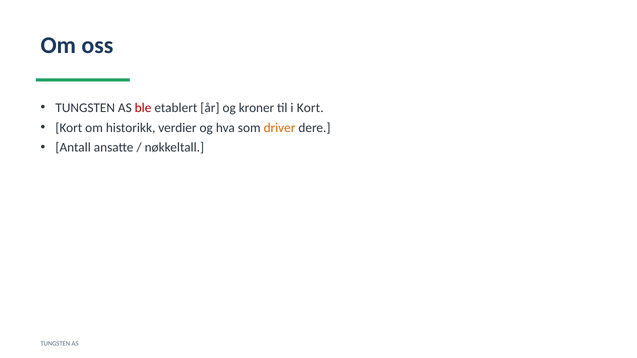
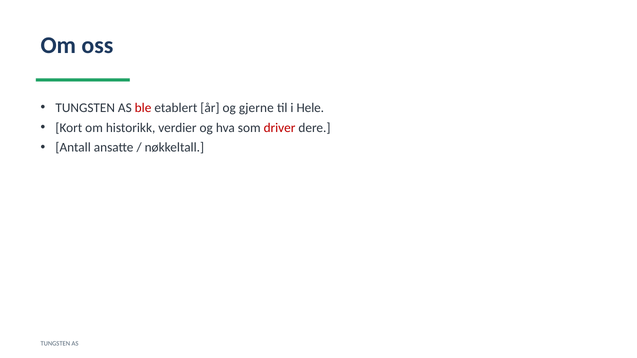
kroner: kroner -> gjerne
i Kort: Kort -> Hele
driver colour: orange -> red
